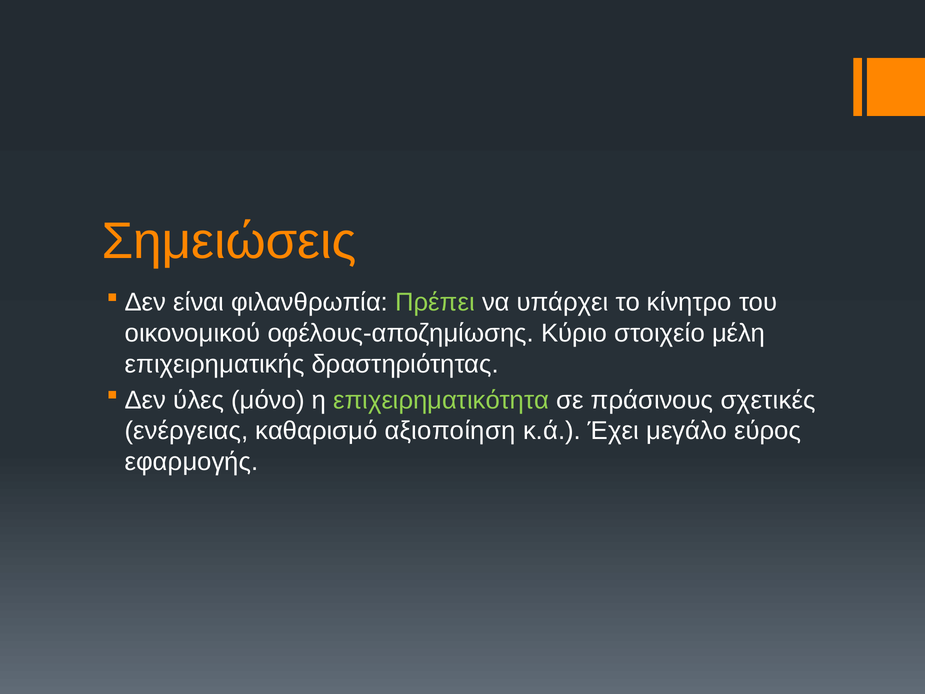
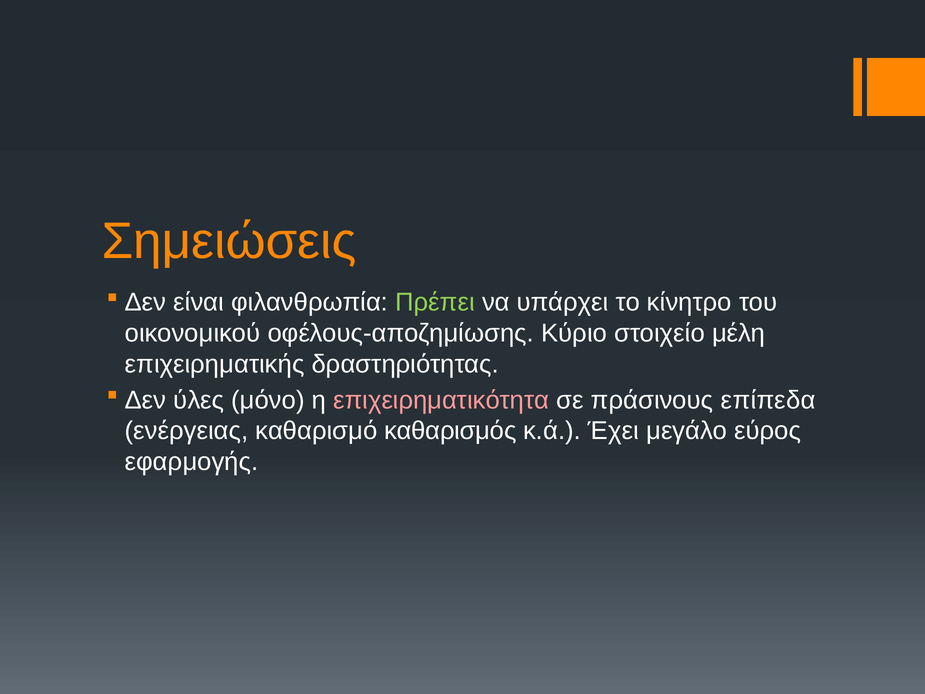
επιχειρηματικότητα colour: light green -> pink
σχετικές: σχετικές -> επίπεδα
αξιοποίηση: αξιοποίηση -> καθαρισμός
